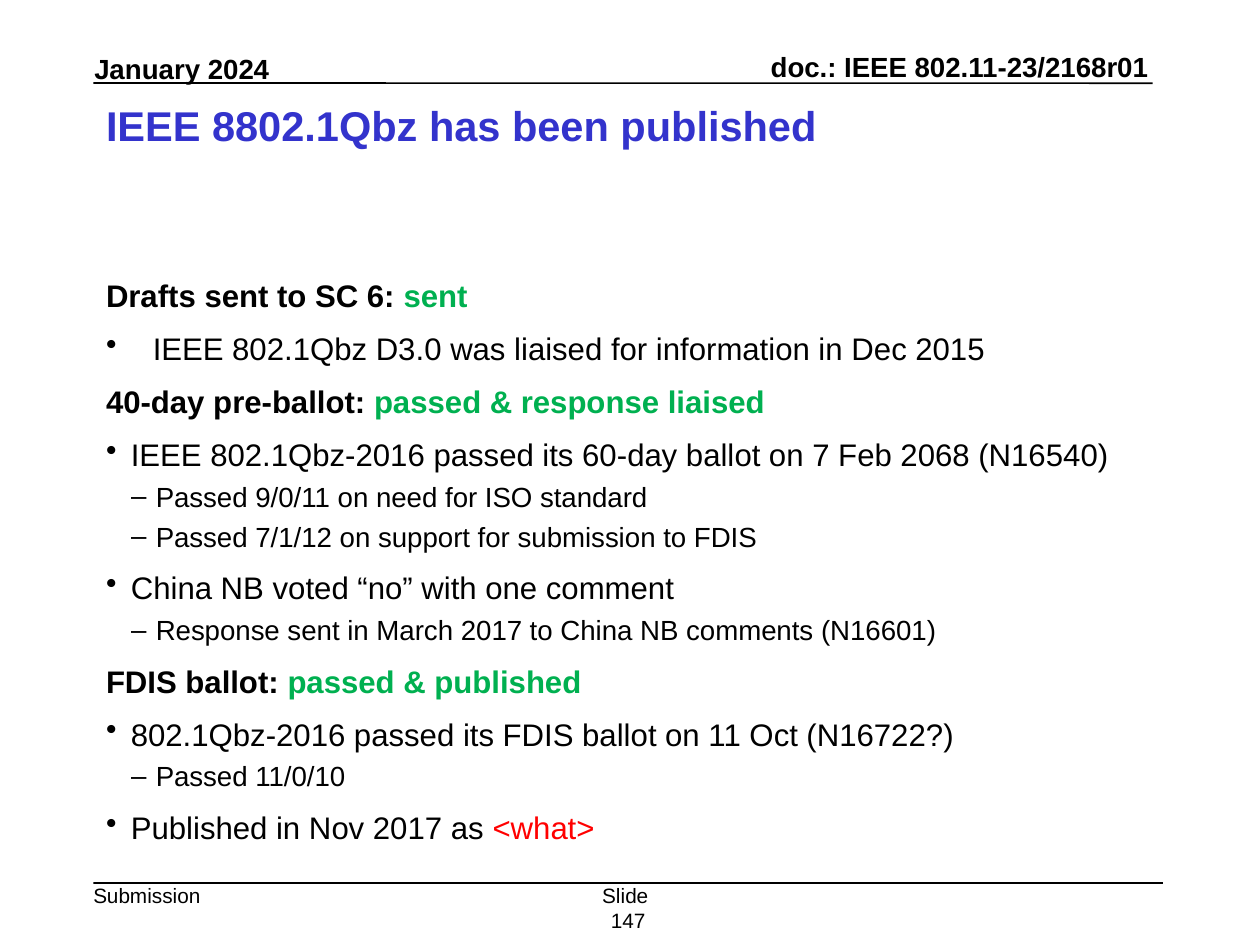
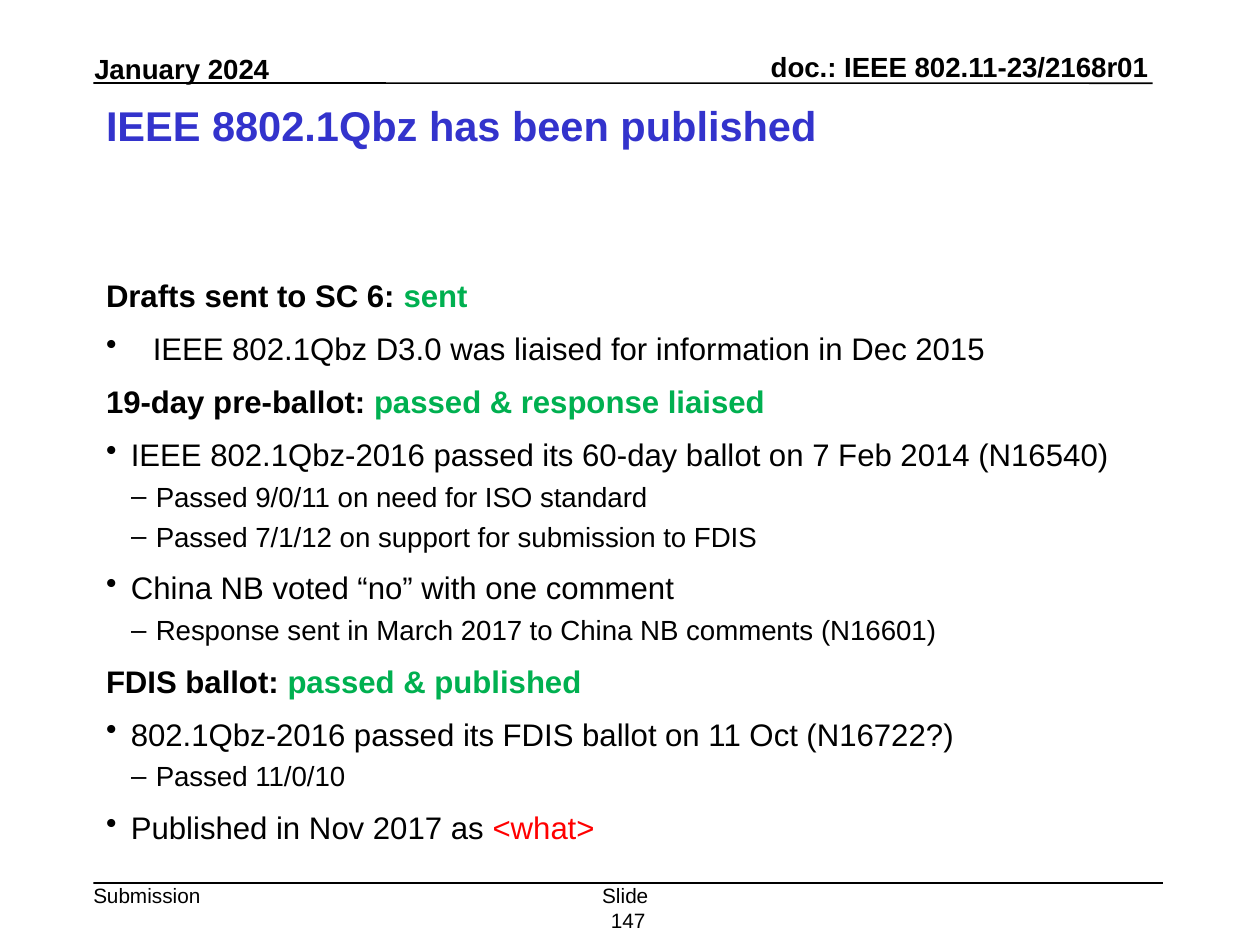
40-day: 40-day -> 19-day
2068: 2068 -> 2014
